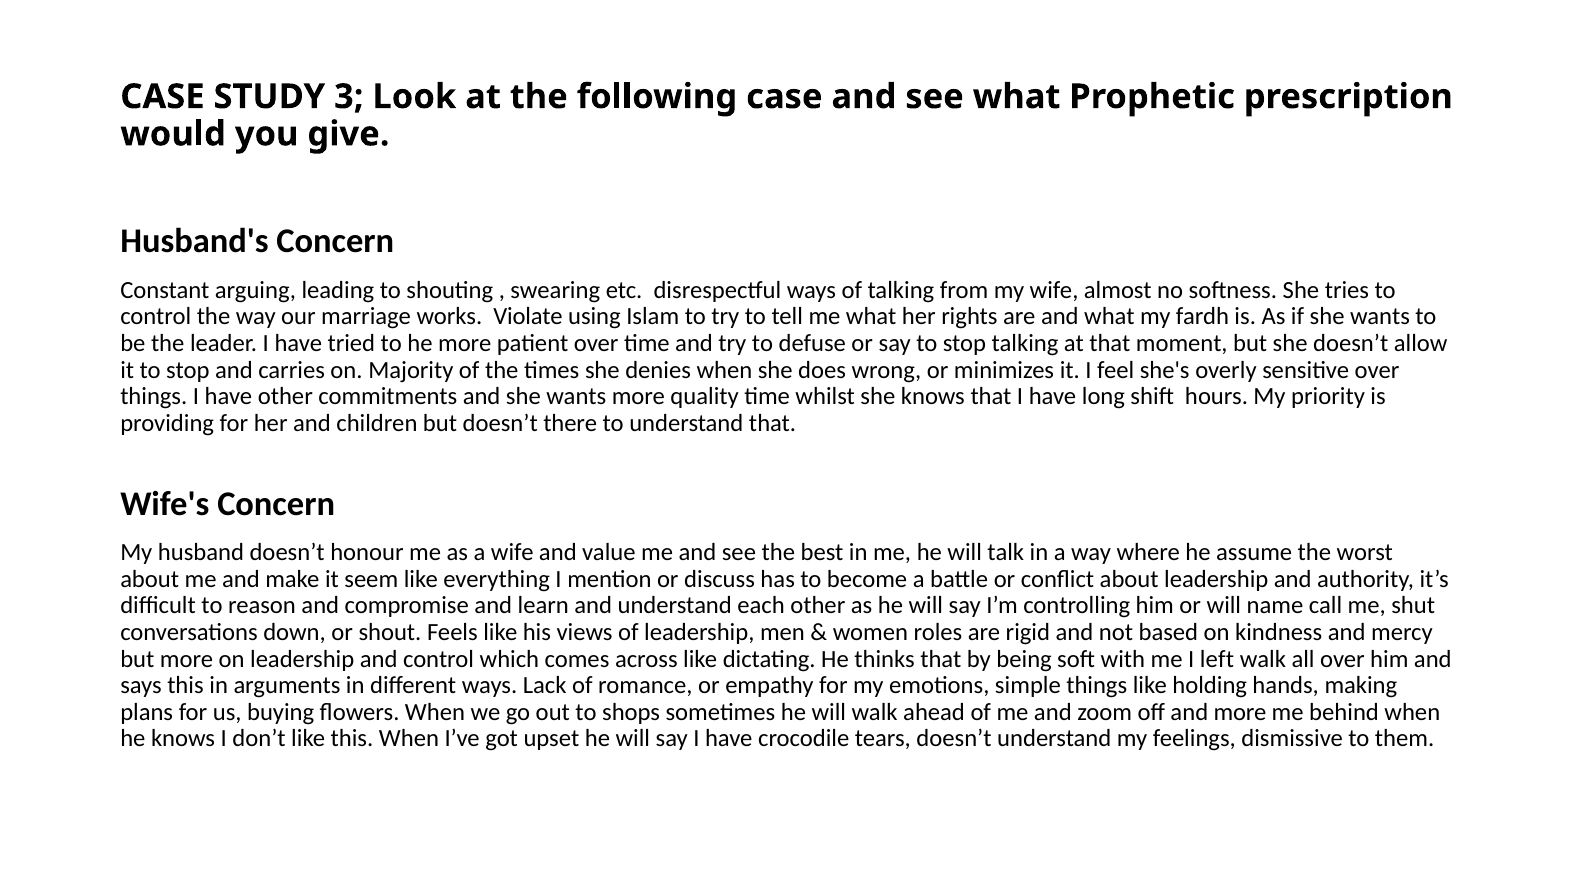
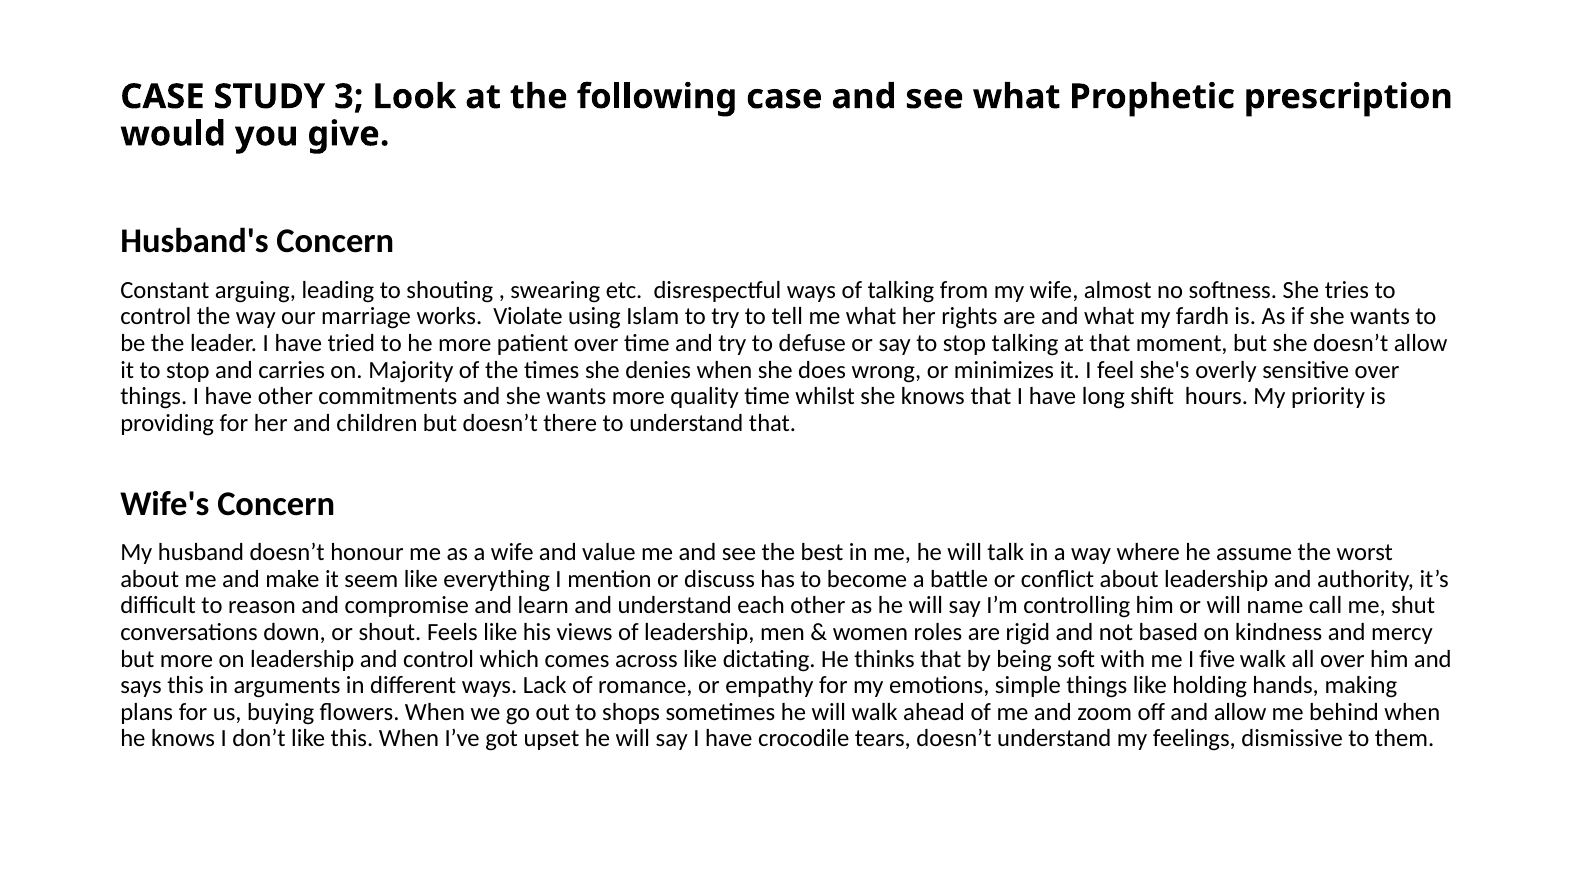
left: left -> five
and more: more -> allow
